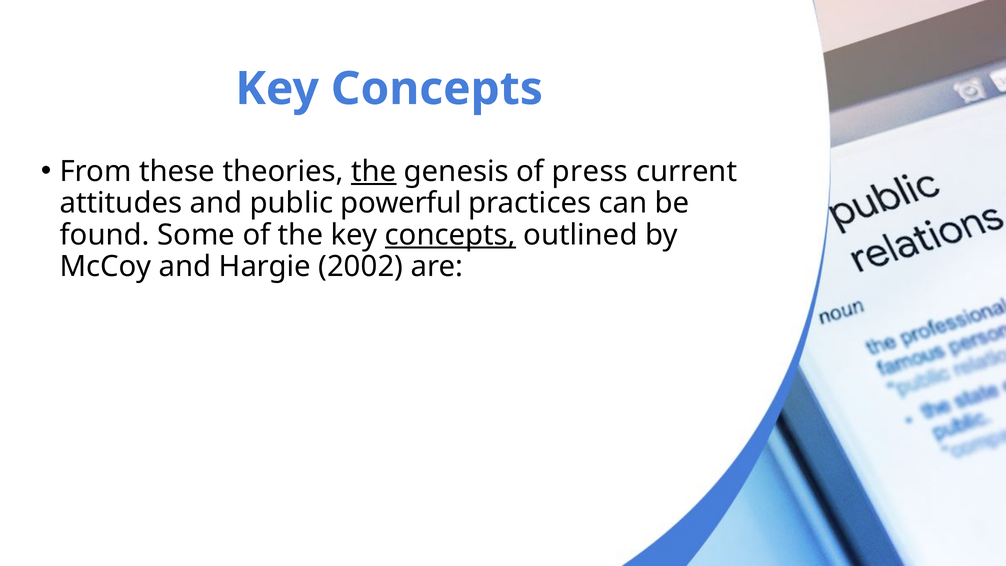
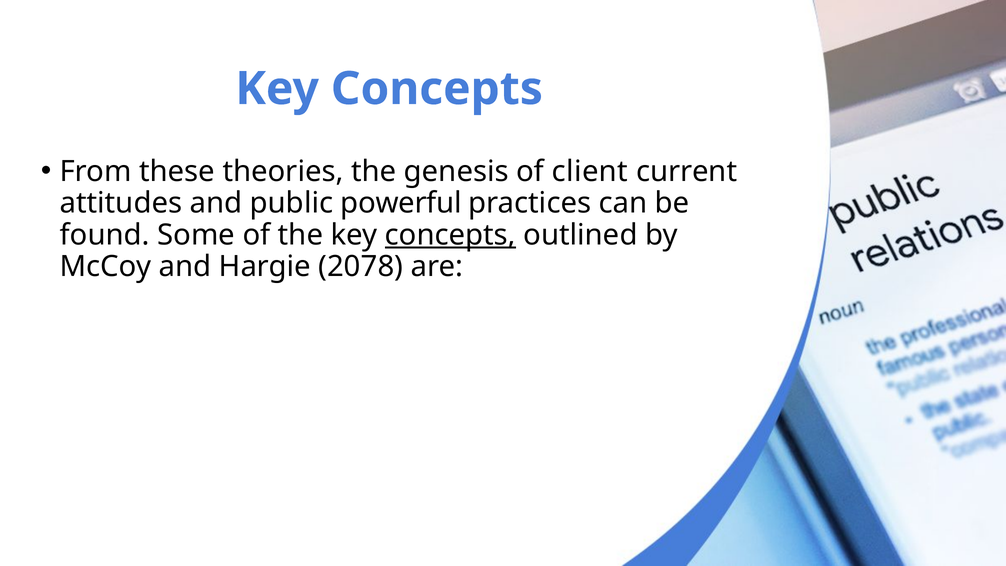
the at (374, 171) underline: present -> none
press: press -> client
2002: 2002 -> 2078
